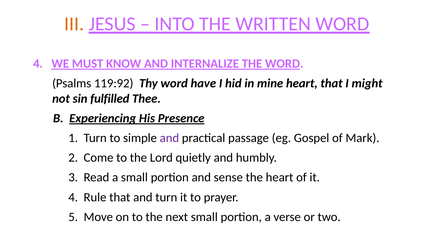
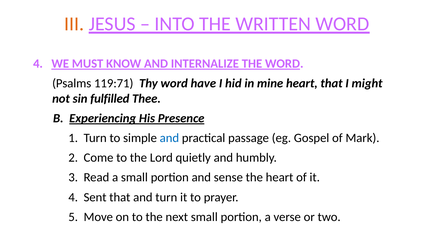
119:92: 119:92 -> 119:71
and at (169, 138) colour: purple -> blue
Rule: Rule -> Sent
